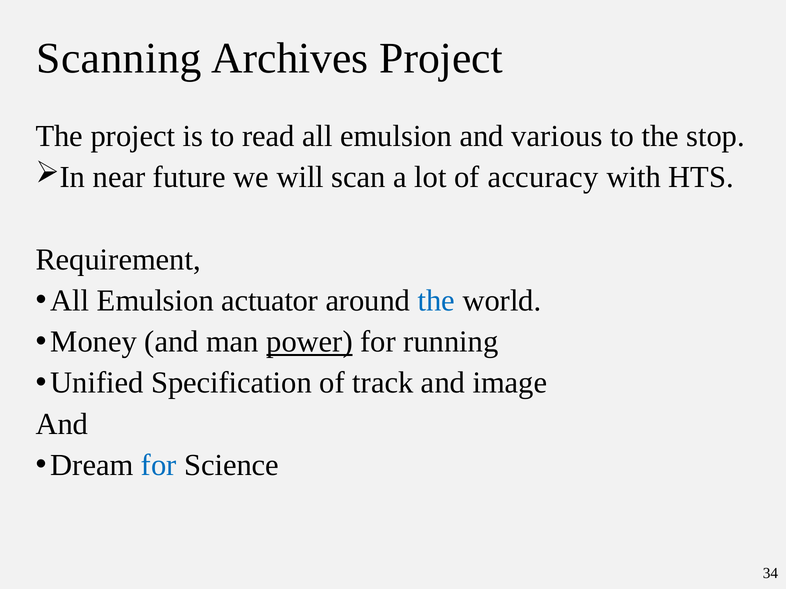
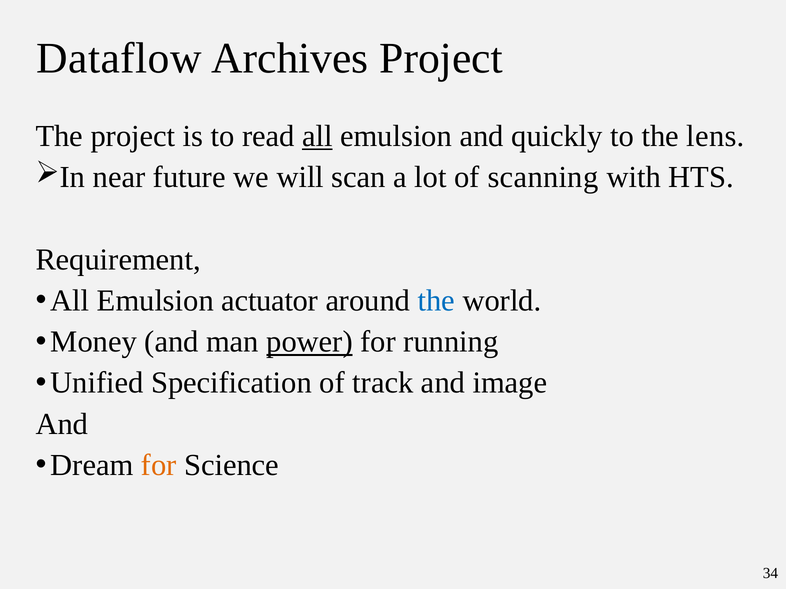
Scanning: Scanning -> Dataflow
all at (317, 136) underline: none -> present
various: various -> quickly
stop: stop -> lens
accuracy: accuracy -> scanning
for at (159, 465) colour: blue -> orange
